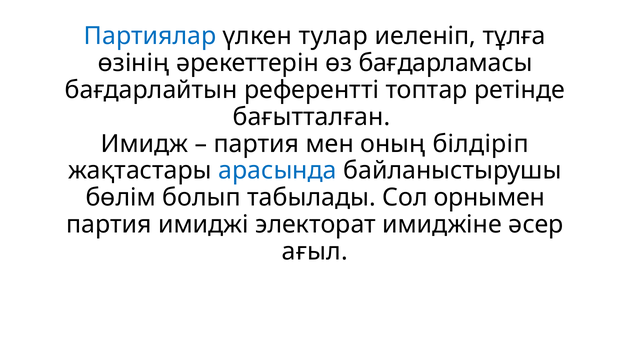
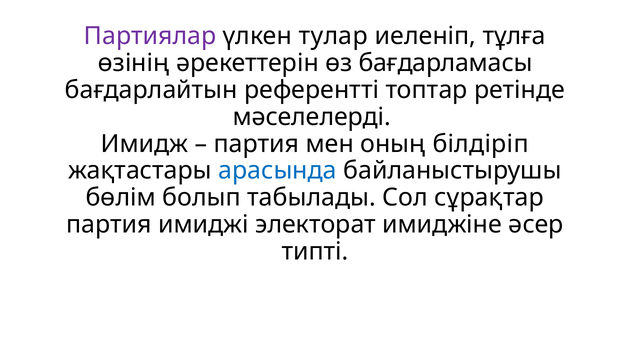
Партиялар colour: blue -> purple
бағытталған: бағытталған -> мəселелерді
орнымен: орнымен -> сұрақтар
ағыл: ағыл -> типті
